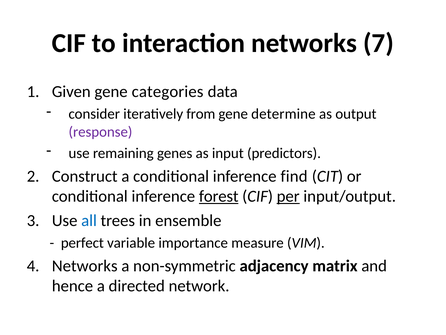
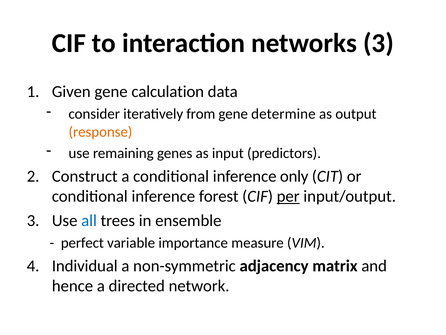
networks 7: 7 -> 3
categories: categories -> calculation
response colour: purple -> orange
find: find -> only
forest underline: present -> none
Networks at (85, 266): Networks -> Individual
